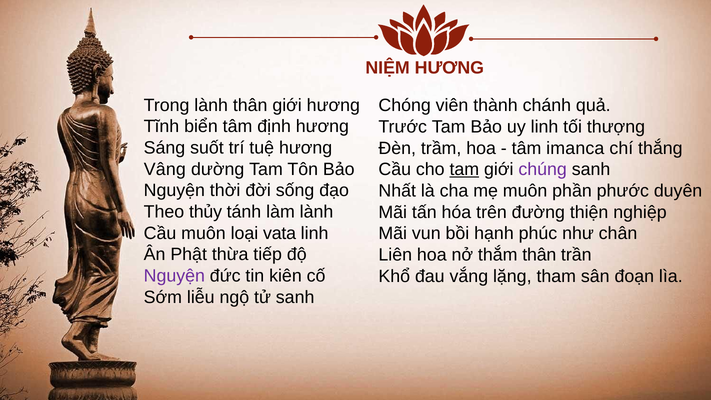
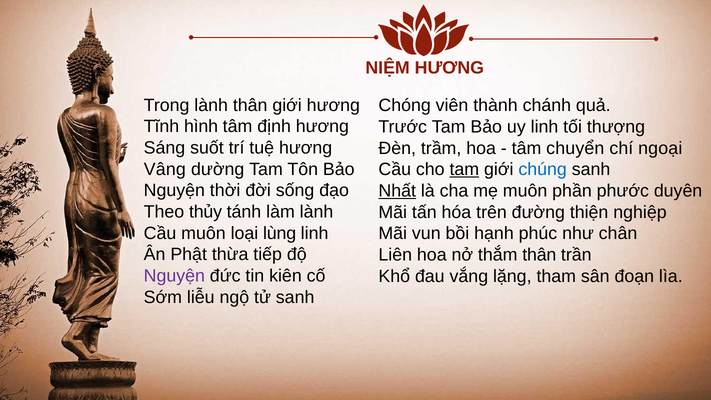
biển: biển -> hình
imanca: imanca -> chuyển
thắng: thắng -> ngoại
chúng colour: purple -> blue
Nhất underline: none -> present
vata: vata -> lùng
